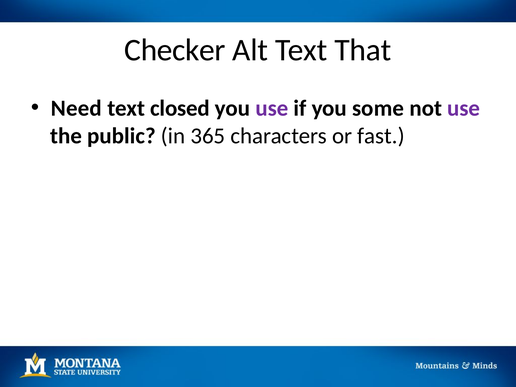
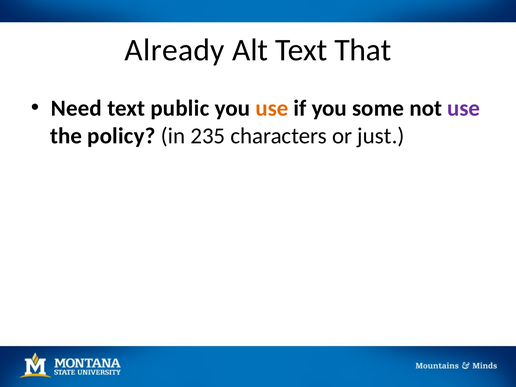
Checker: Checker -> Already
closed: closed -> public
use at (272, 108) colour: purple -> orange
public: public -> policy
365: 365 -> 235
fast: fast -> just
